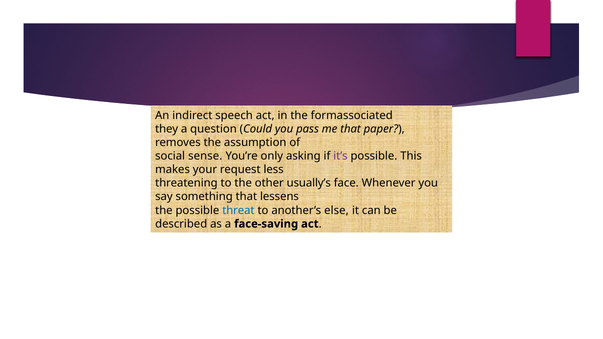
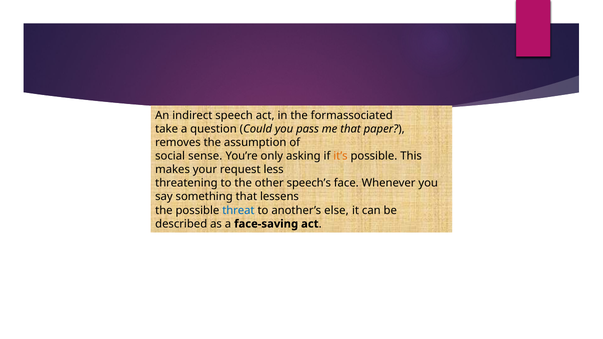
they: they -> take
it’s colour: purple -> orange
usually’s: usually’s -> speech’s
